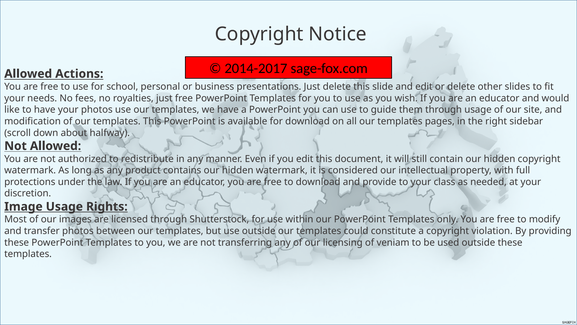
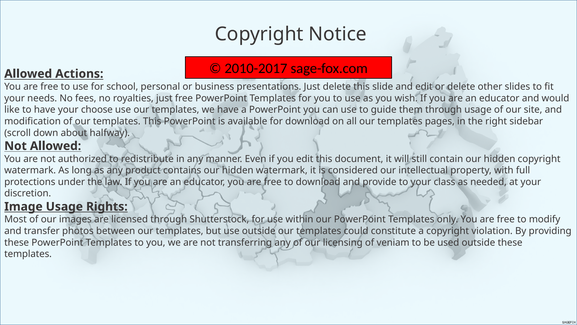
2014-2017: 2014-2017 -> 2010-2017
your photos: photos -> choose
